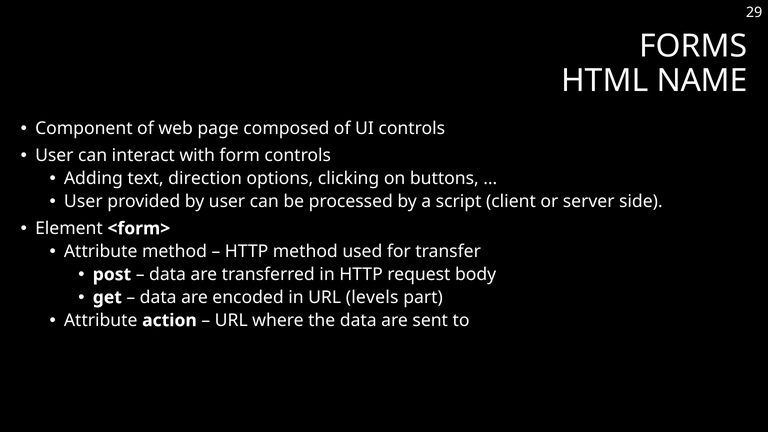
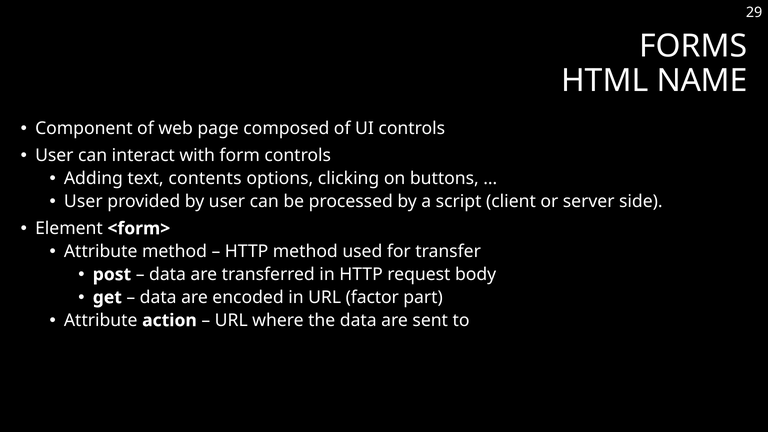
direction: direction -> contents
levels: levels -> factor
